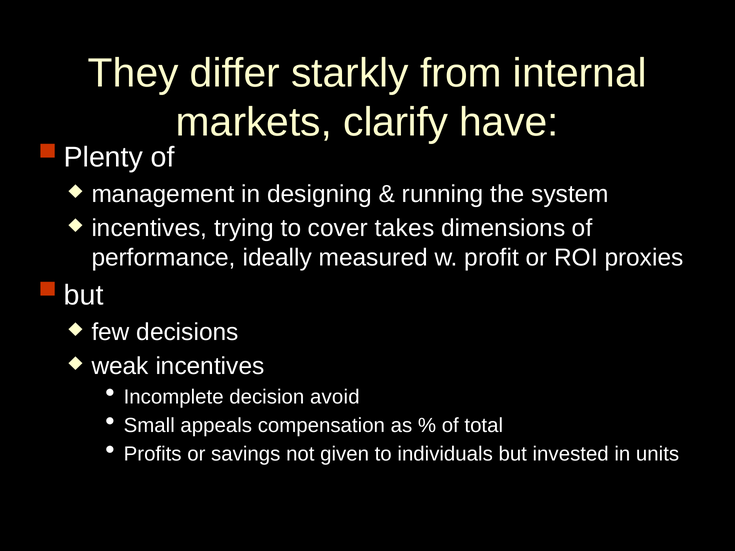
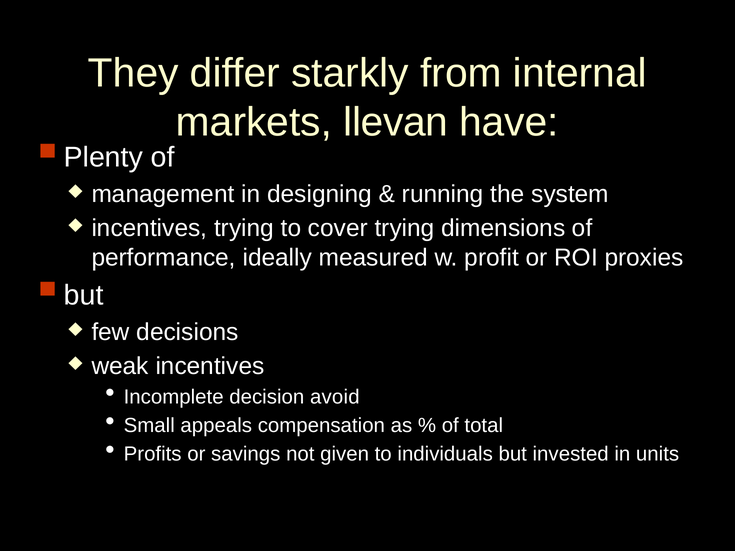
clarify: clarify -> llevan
cover takes: takes -> trying
